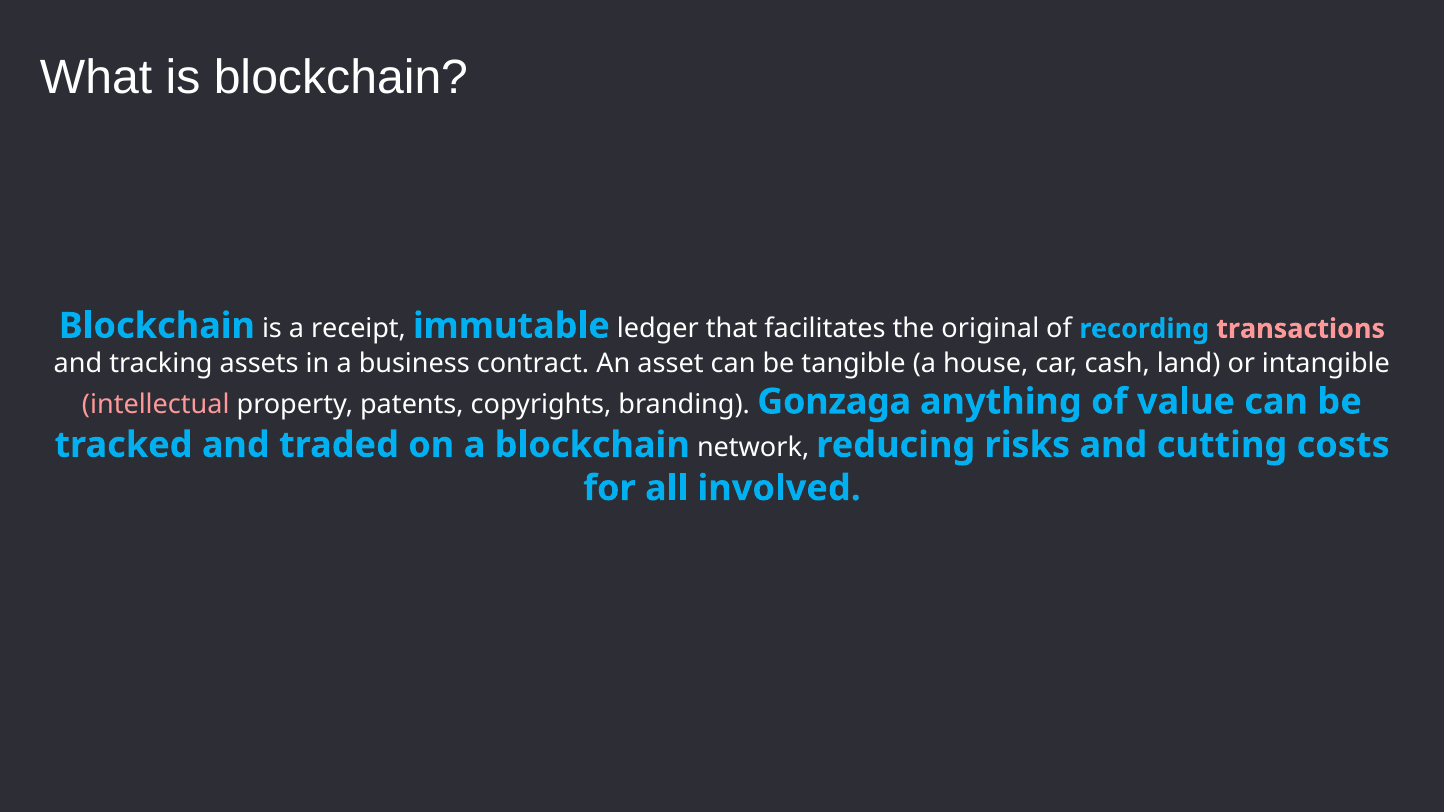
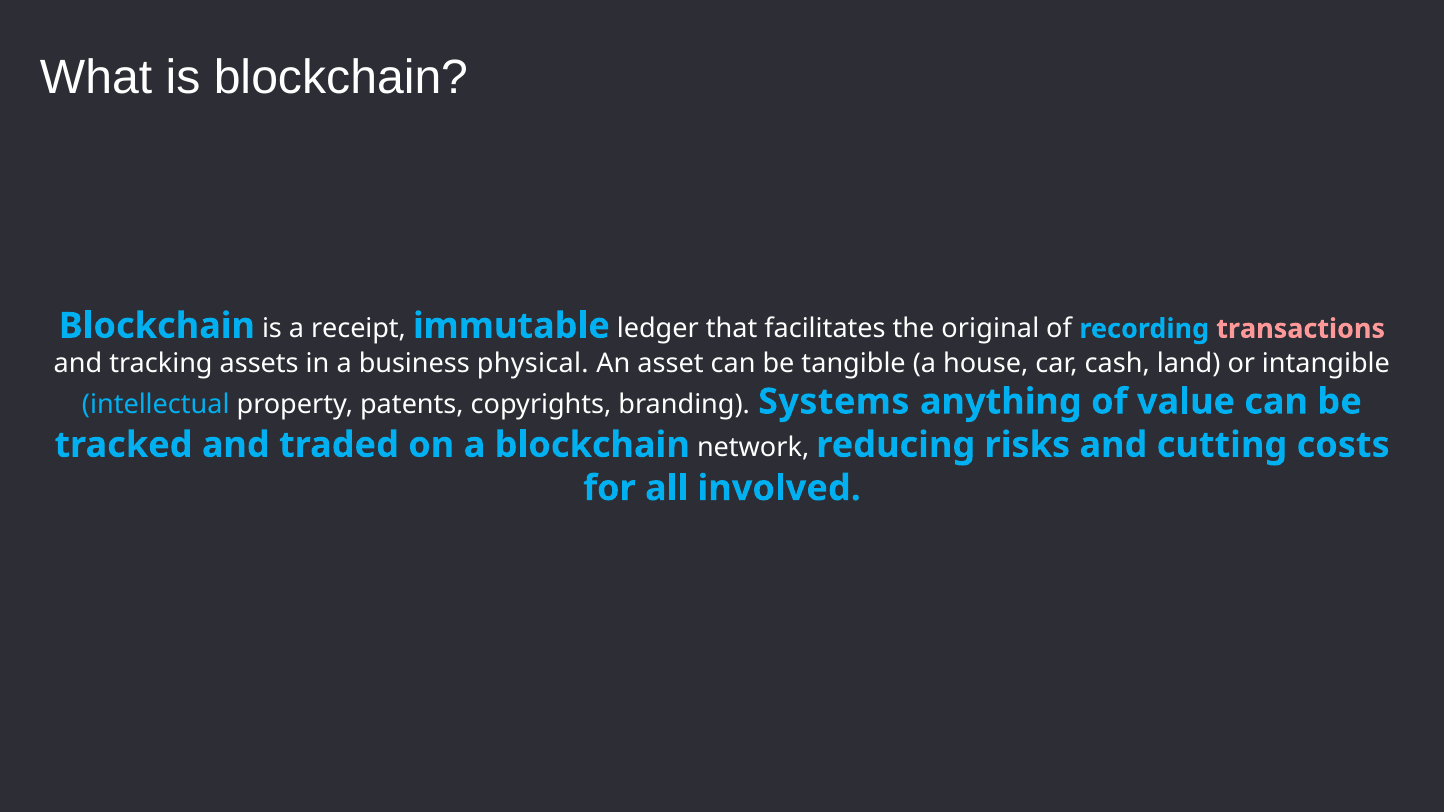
contract: contract -> physical
intellectual colour: pink -> light blue
Gonzaga: Gonzaga -> Systems
